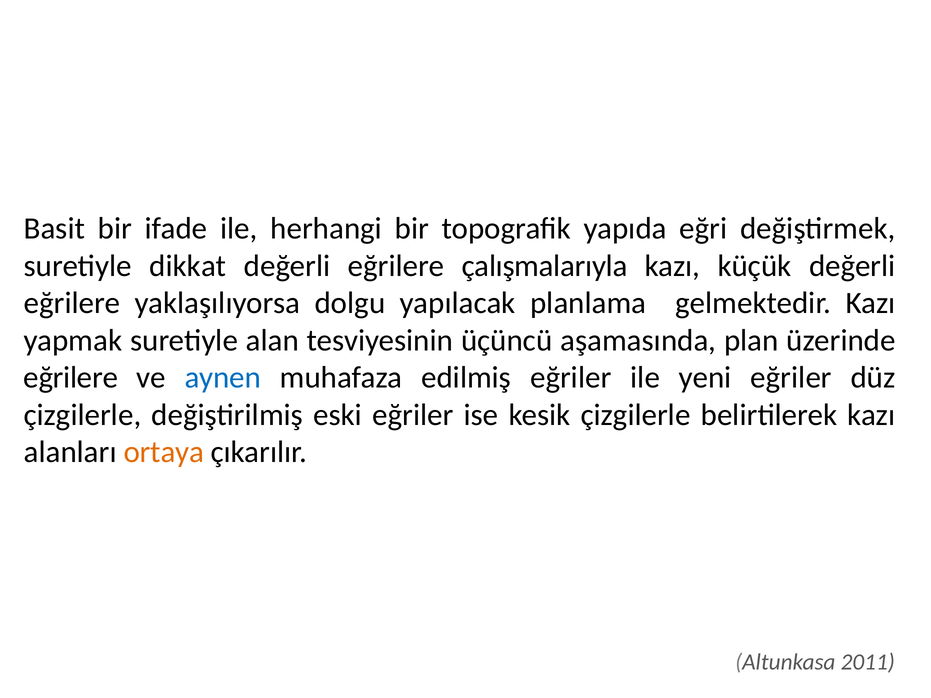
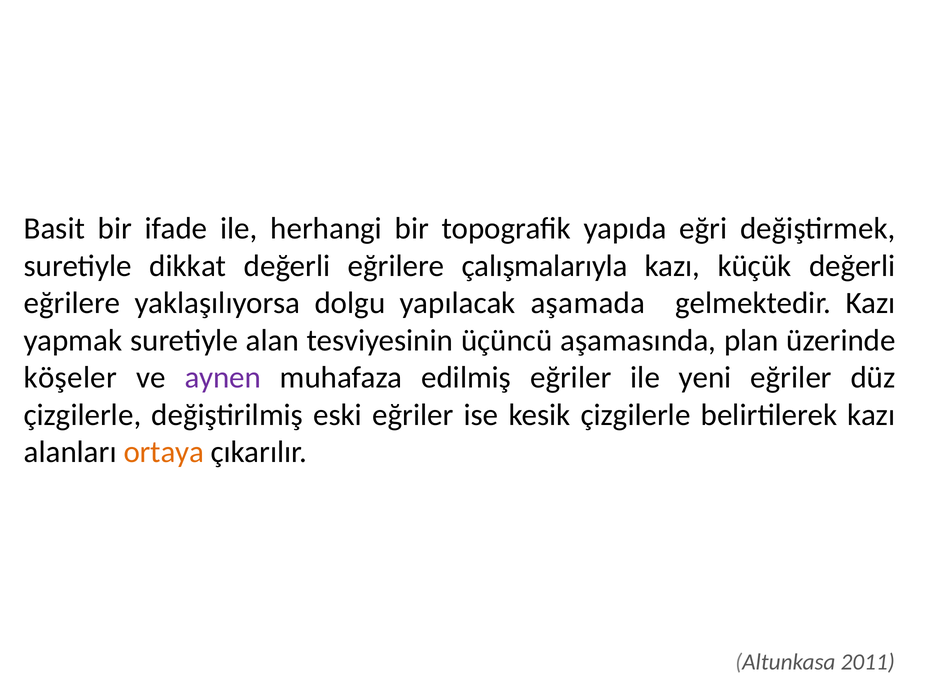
planlama: planlama -> aşamada
eğrilere at (71, 378): eğrilere -> köşeler
aynen colour: blue -> purple
